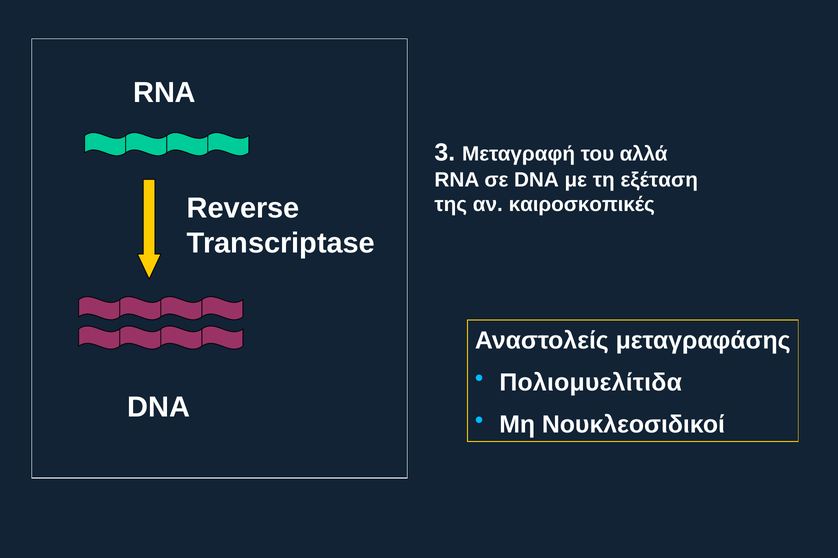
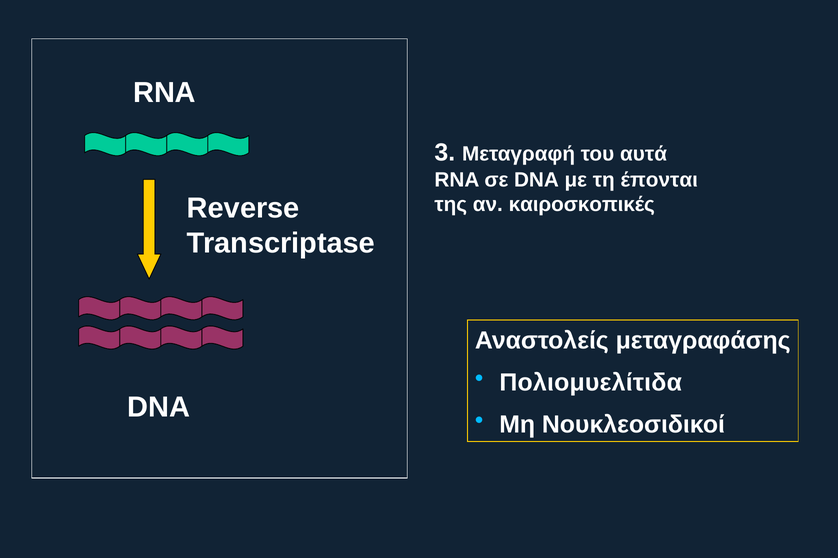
αλλά: αλλά -> αυτά
εξέταση: εξέταση -> έπονται
